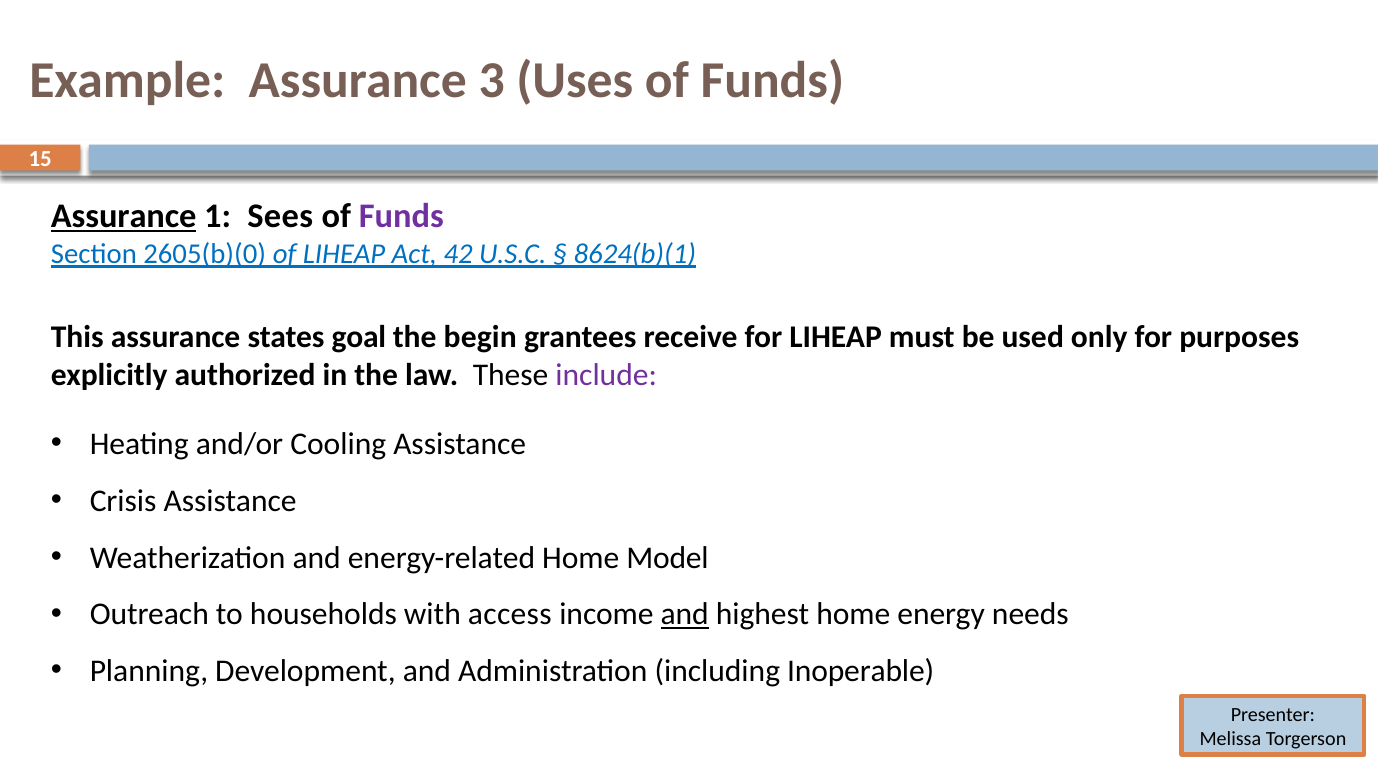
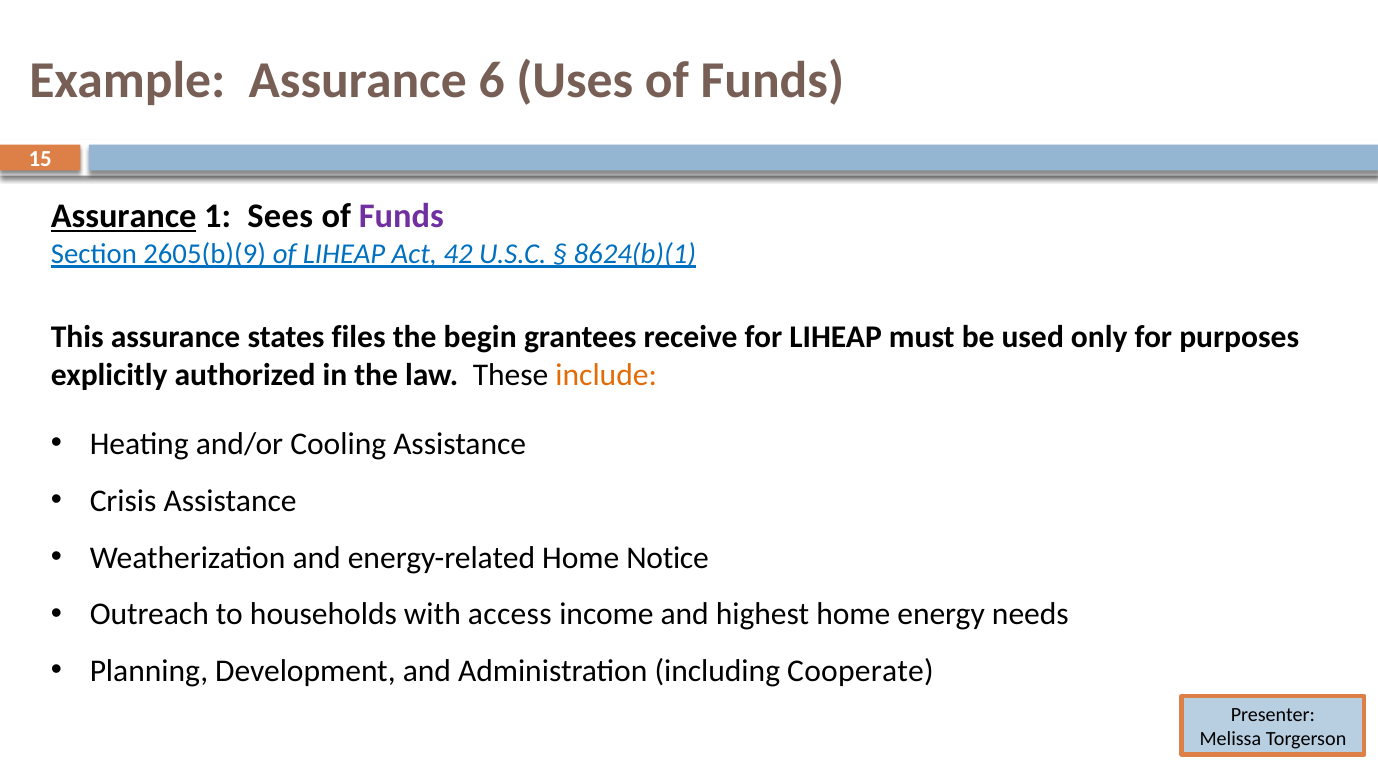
3: 3 -> 6
2605(b)(0: 2605(b)(0 -> 2605(b)(9
goal: goal -> files
include colour: purple -> orange
Model: Model -> Notice
and at (685, 615) underline: present -> none
Inoperable: Inoperable -> Cooperate
